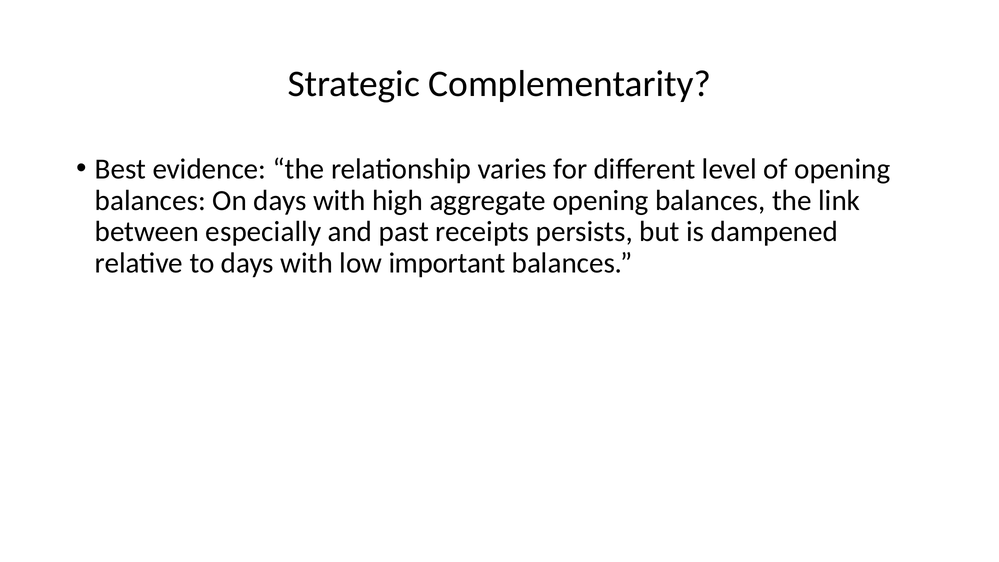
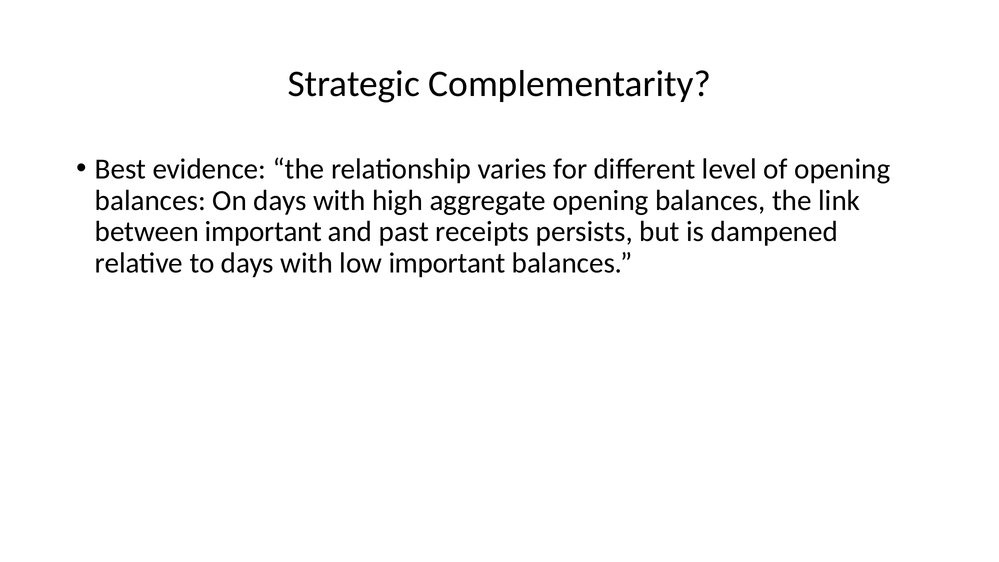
between especially: especially -> important
